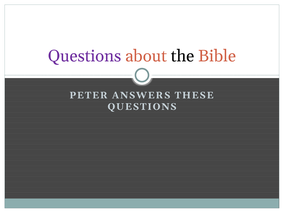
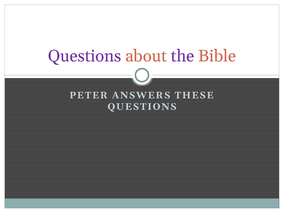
the colour: black -> purple
